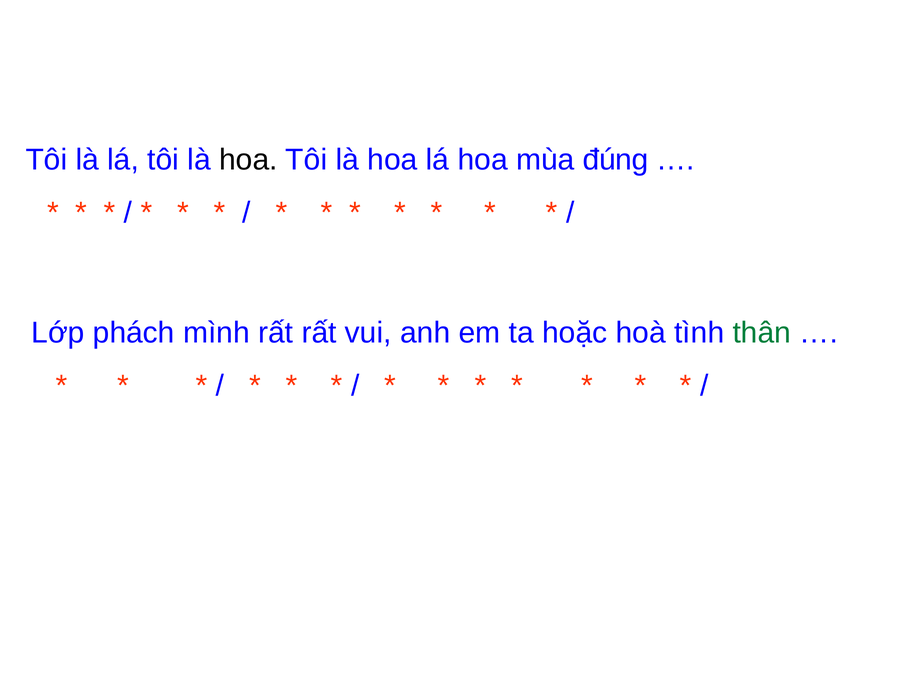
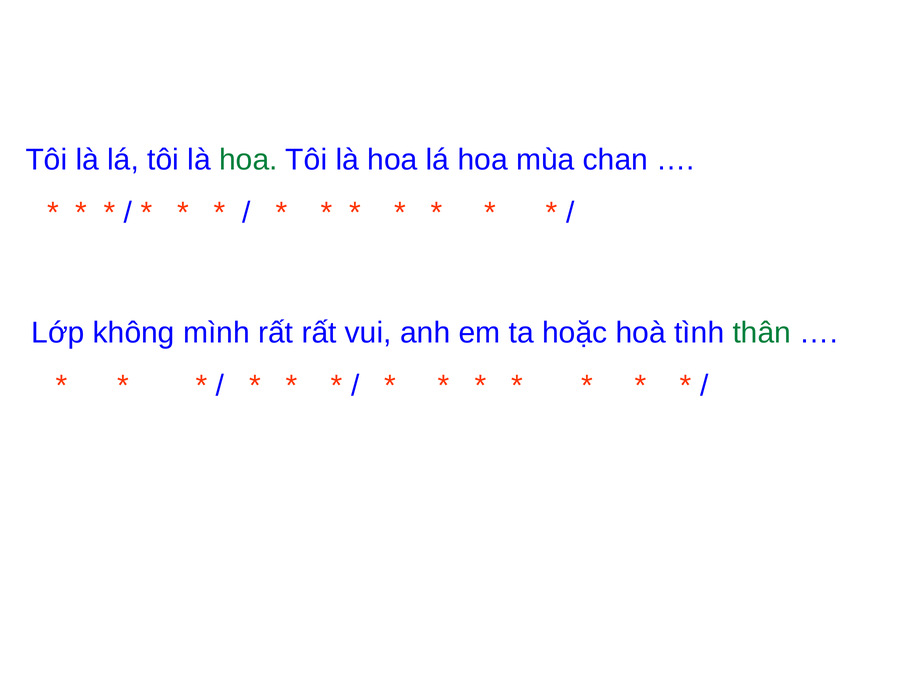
hoa at (248, 160) colour: black -> green
đúng: đúng -> chan
phách: phách -> không
